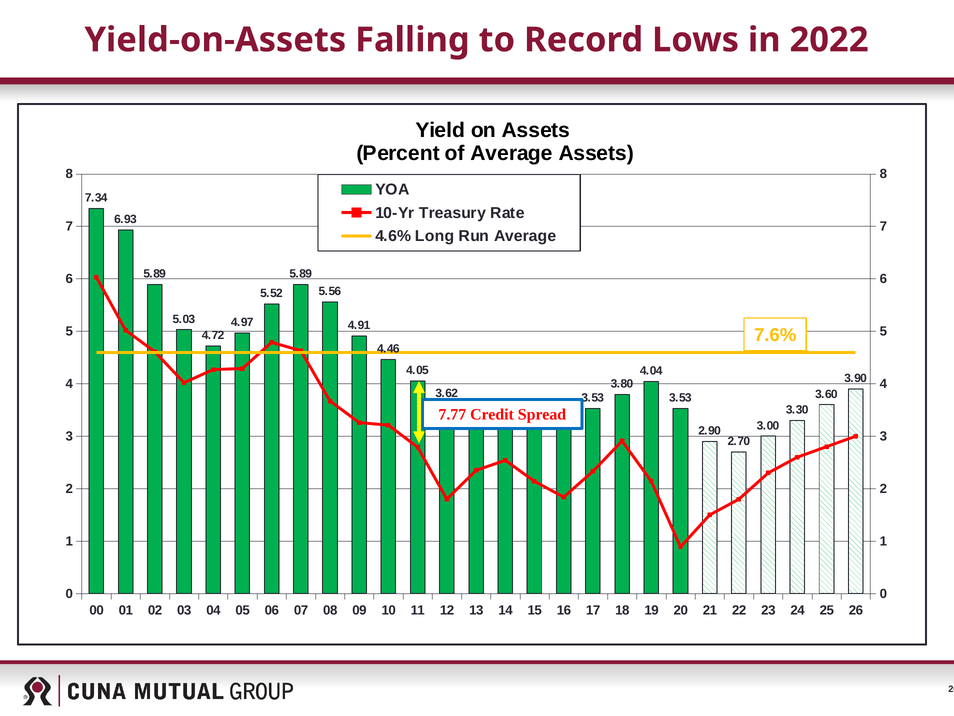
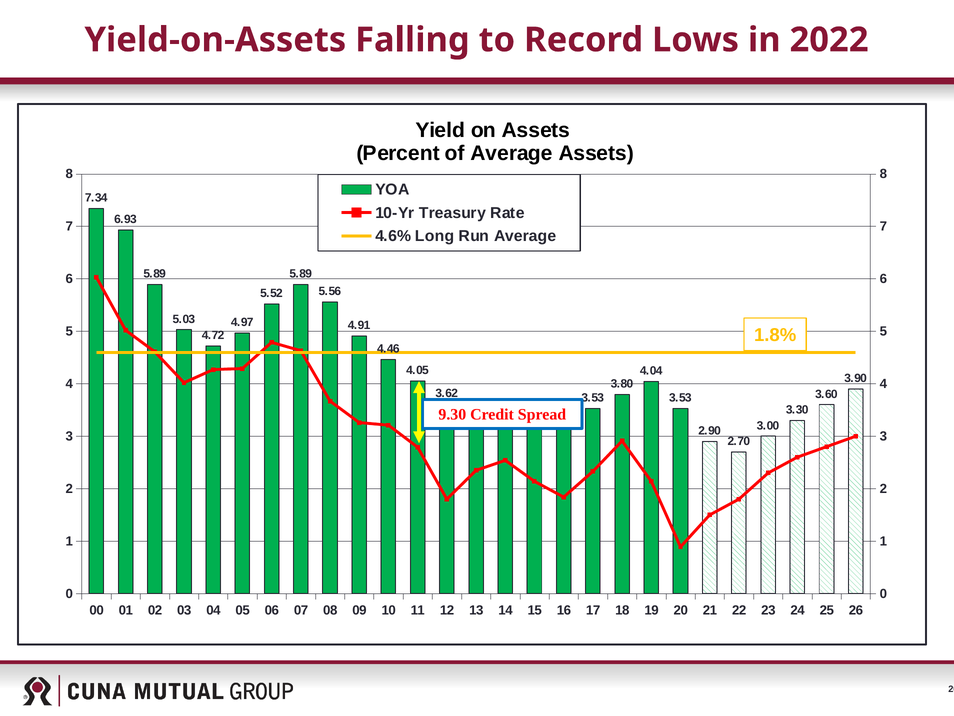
7.6%: 7.6% -> 1.8%
7.77: 7.77 -> 9.30
